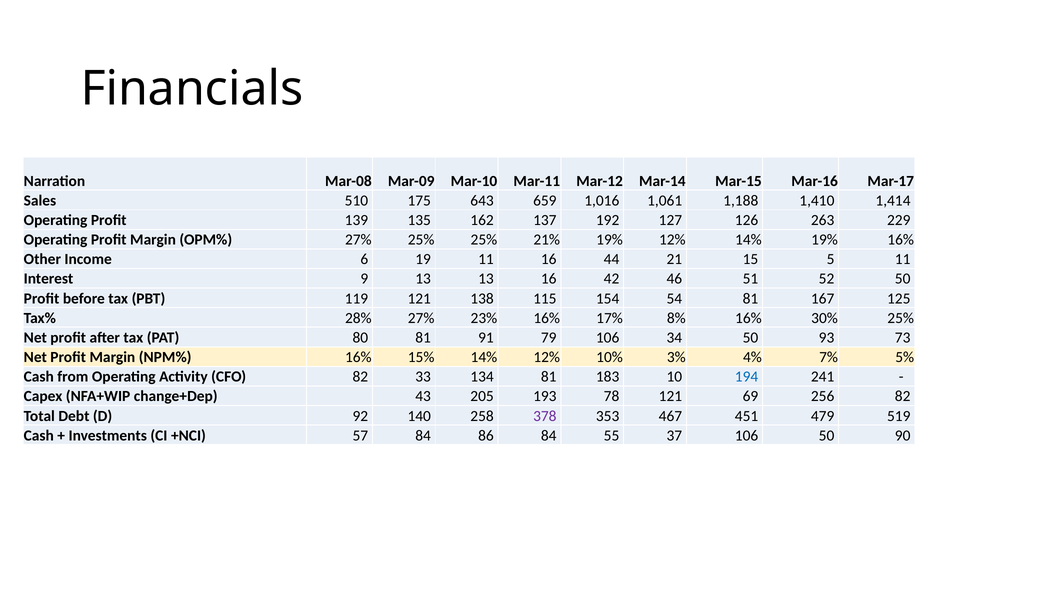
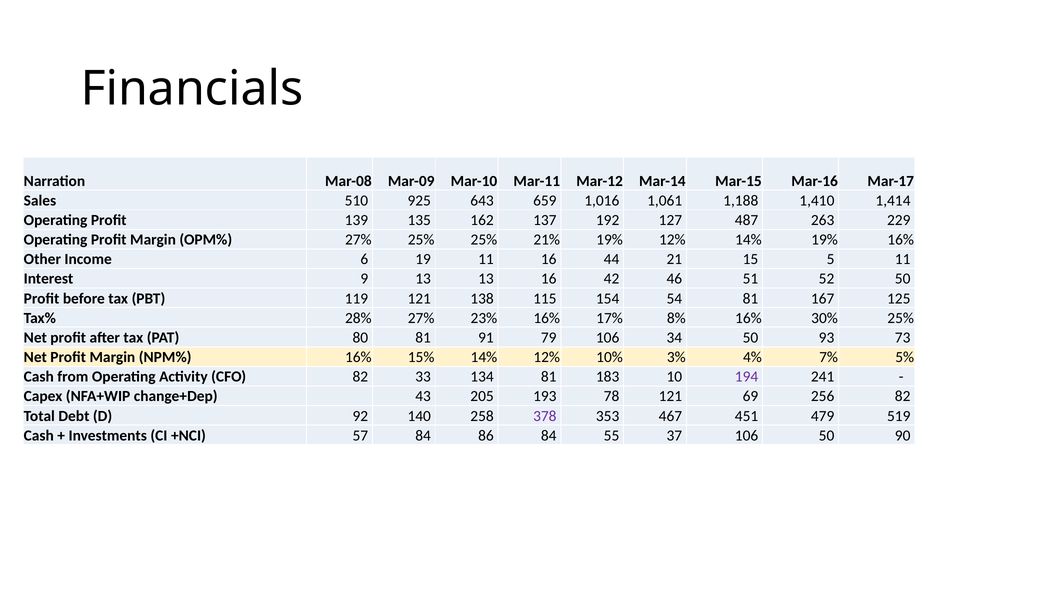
175: 175 -> 925
126: 126 -> 487
194 colour: blue -> purple
